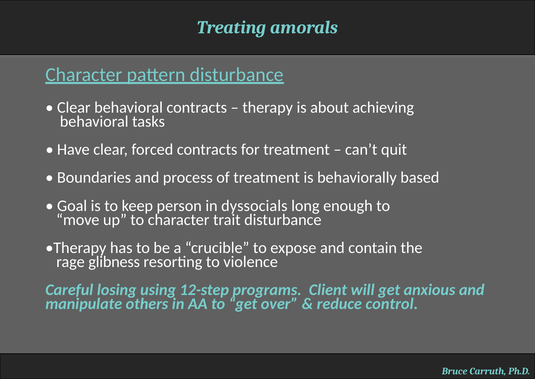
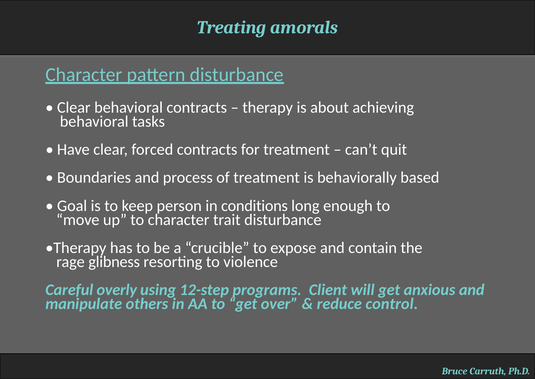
dyssocials: dyssocials -> conditions
losing: losing -> overly
